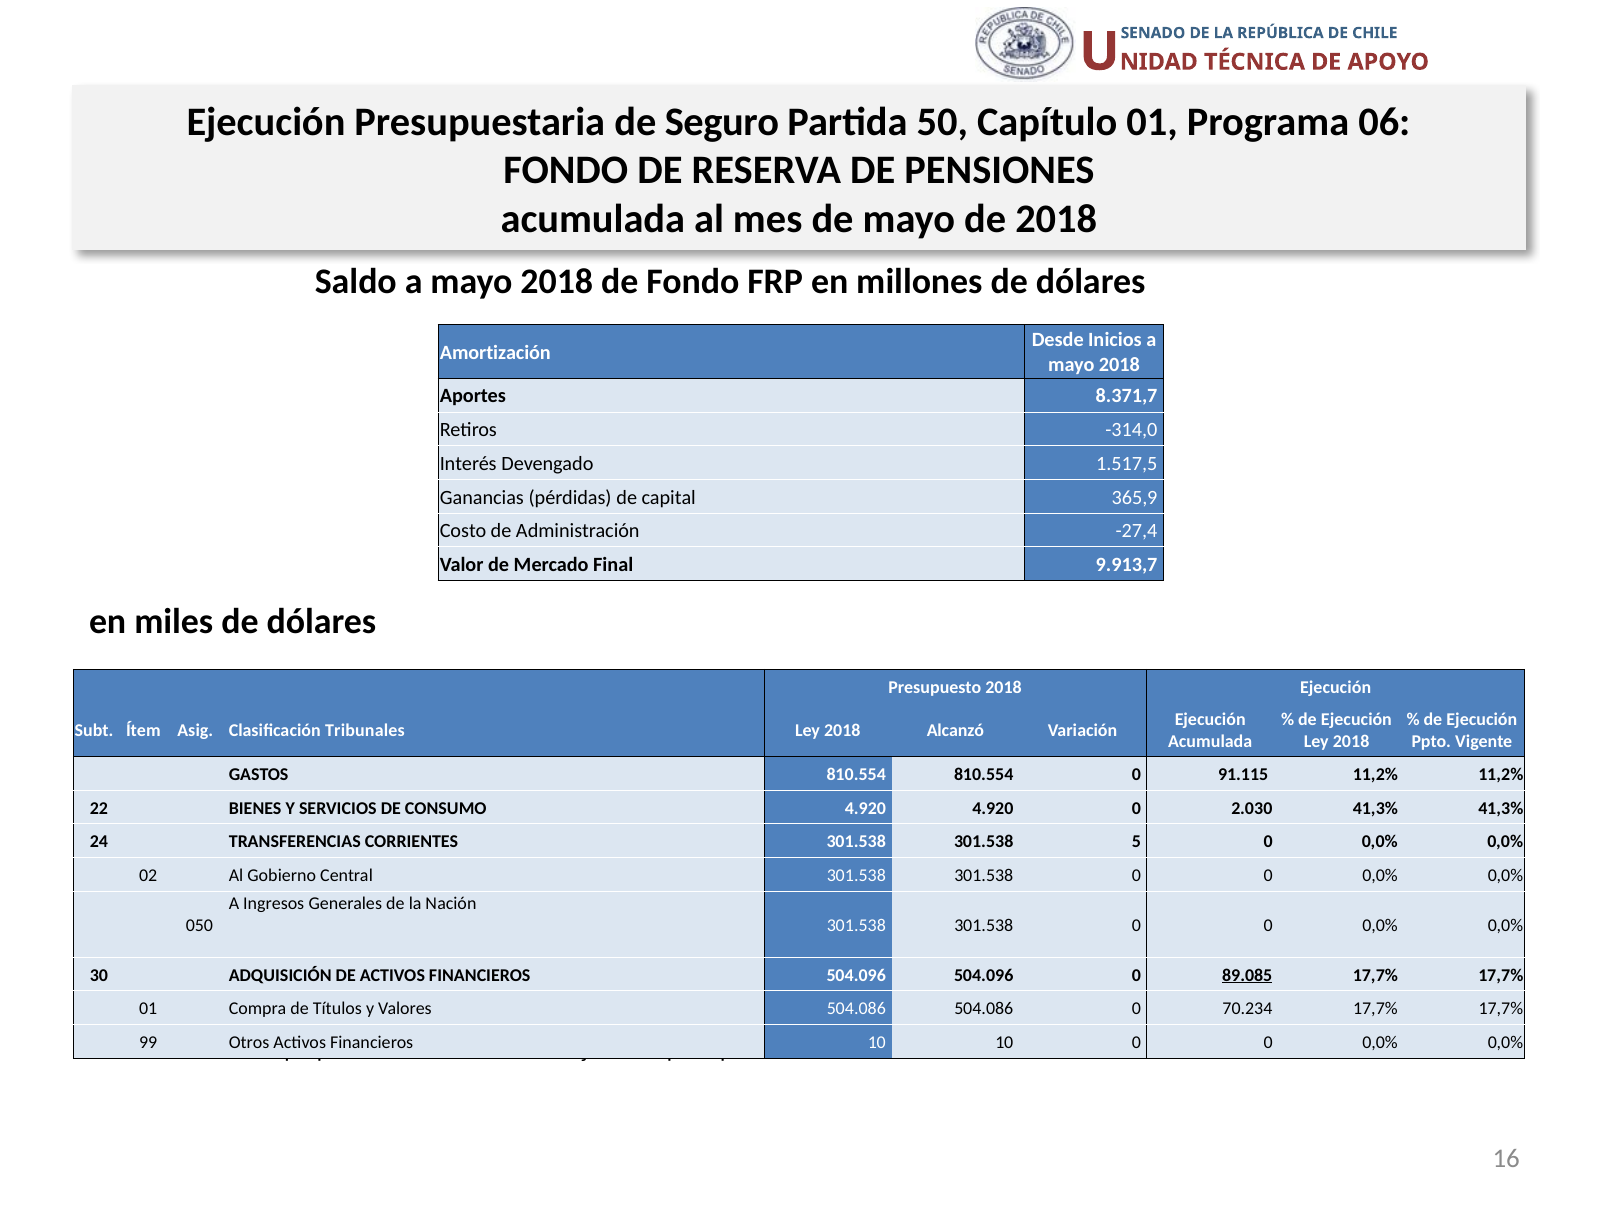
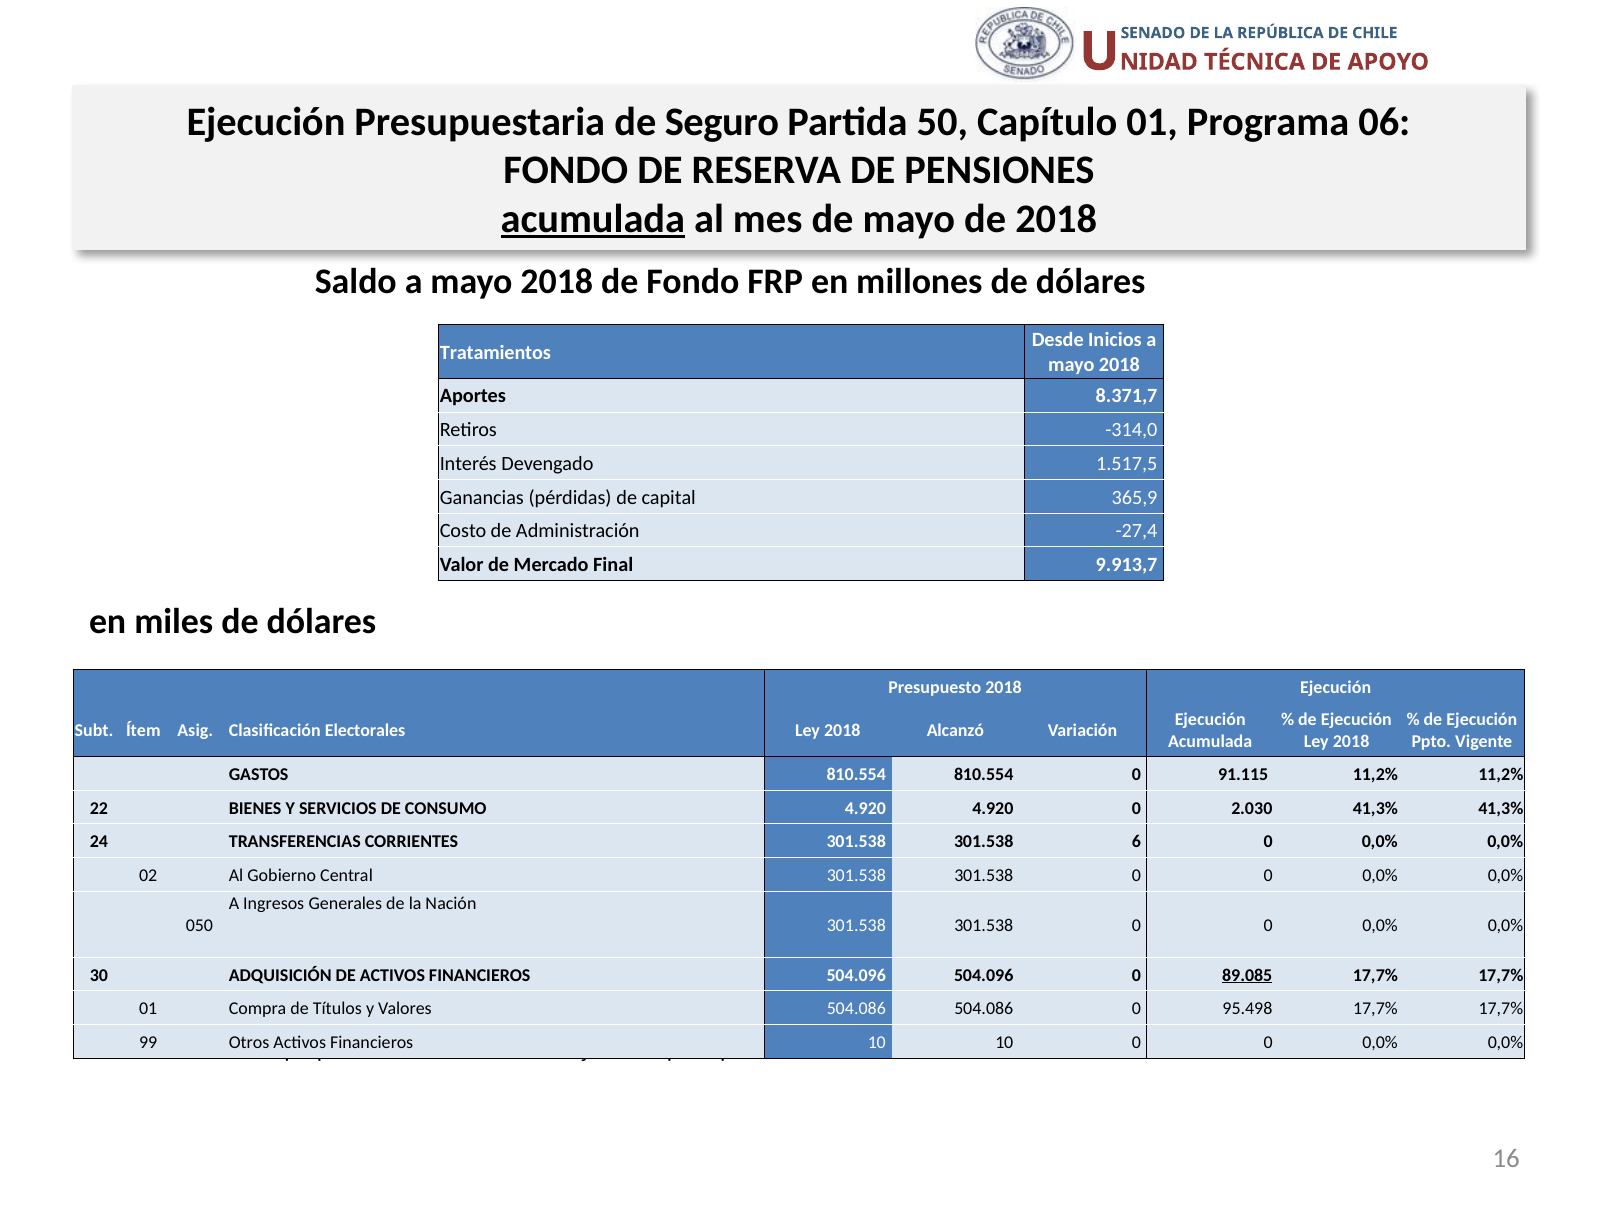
acumulada at (593, 219) underline: none -> present
Amortización: Amortización -> Tratamientos
Tribunales: Tribunales -> Electorales
5: 5 -> 6
70.234: 70.234 -> 95.498
